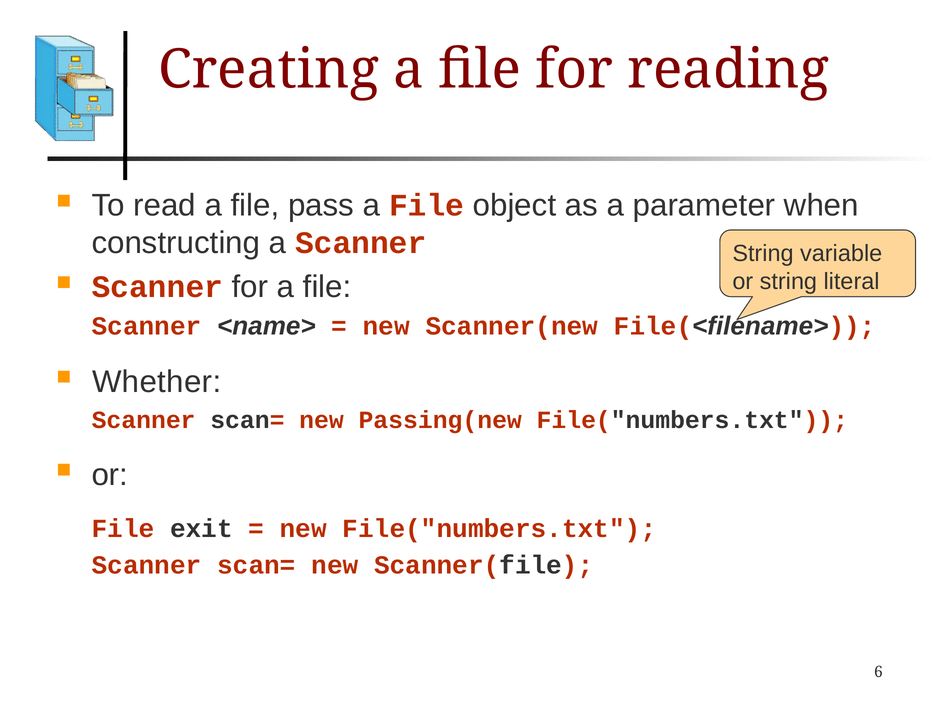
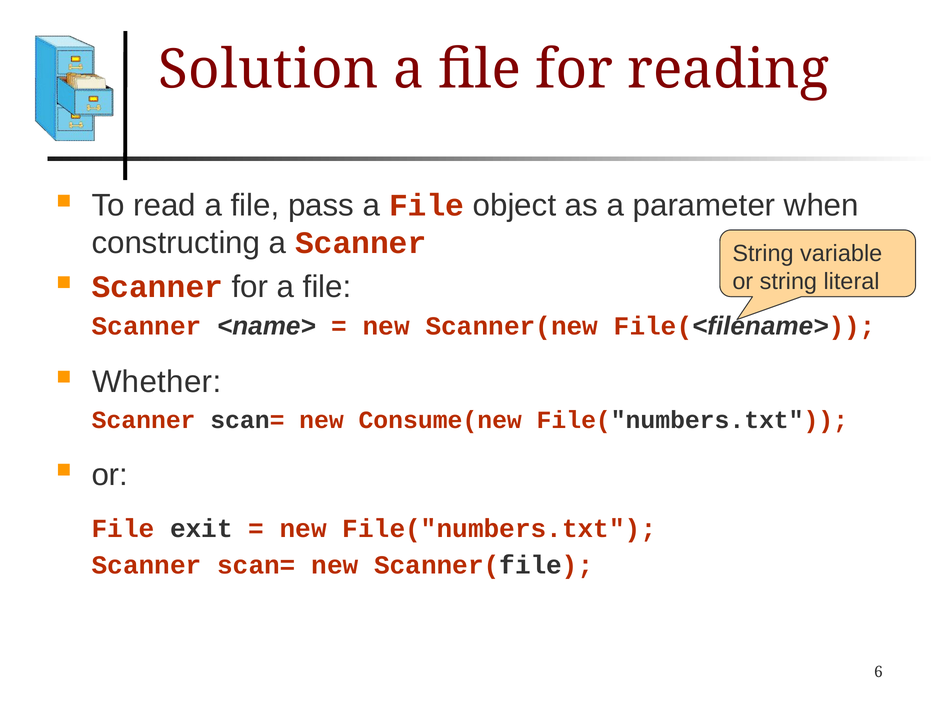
Creating: Creating -> Solution
Passing(new: Passing(new -> Consume(new
